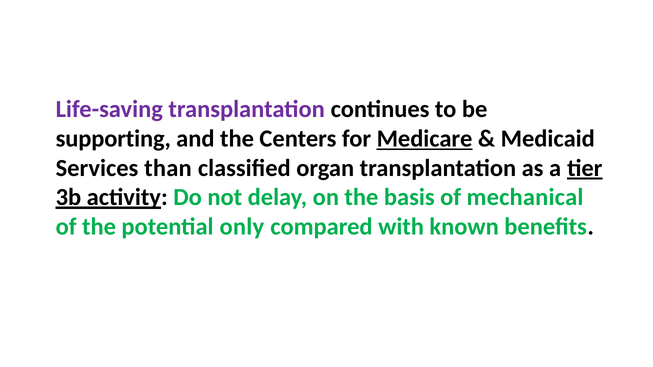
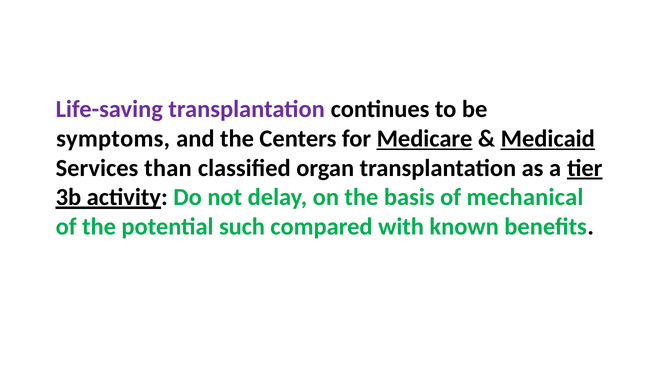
supporting: supporting -> symptoms
Medicaid underline: none -> present
only: only -> such
